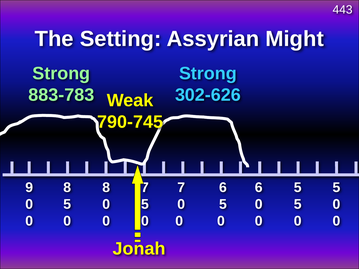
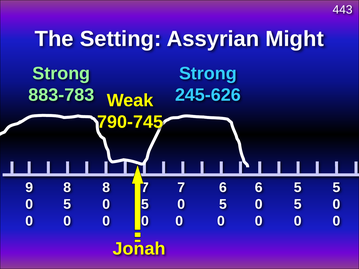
302-626: 302-626 -> 245-626
